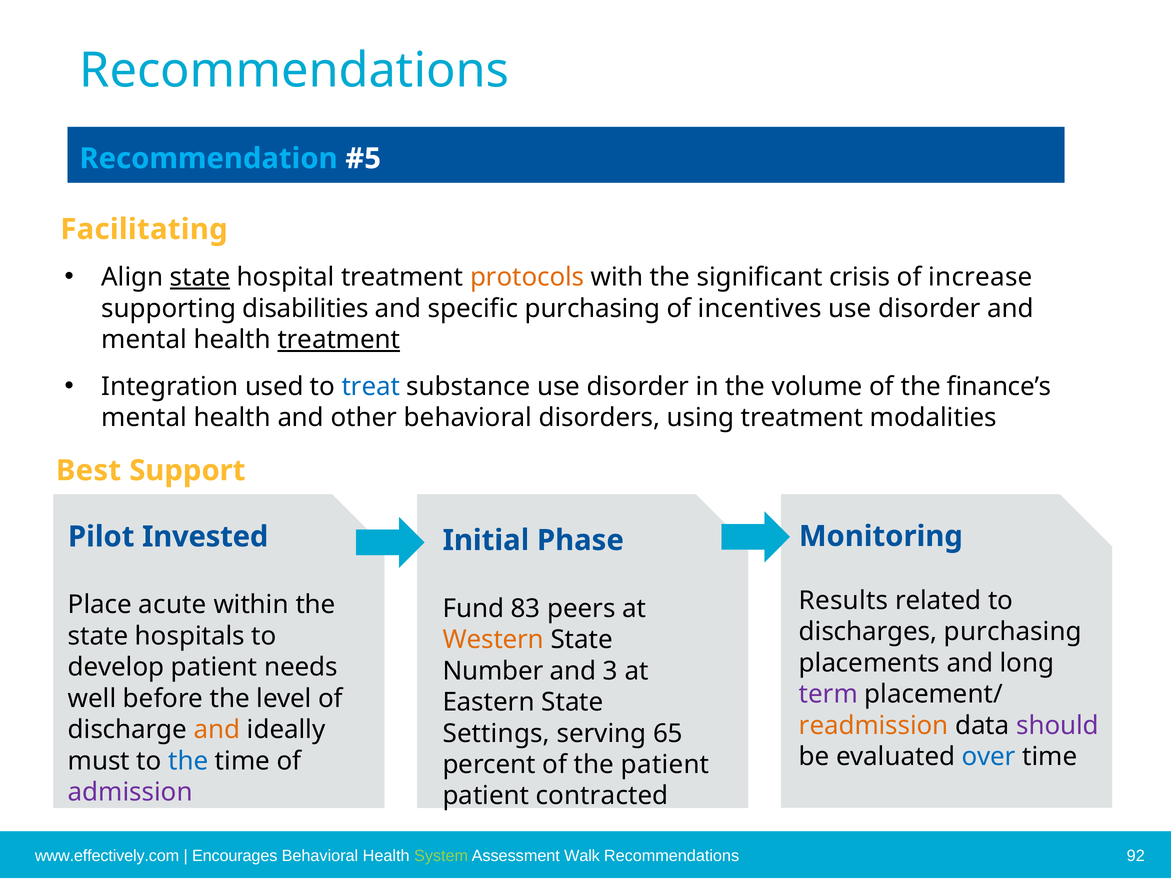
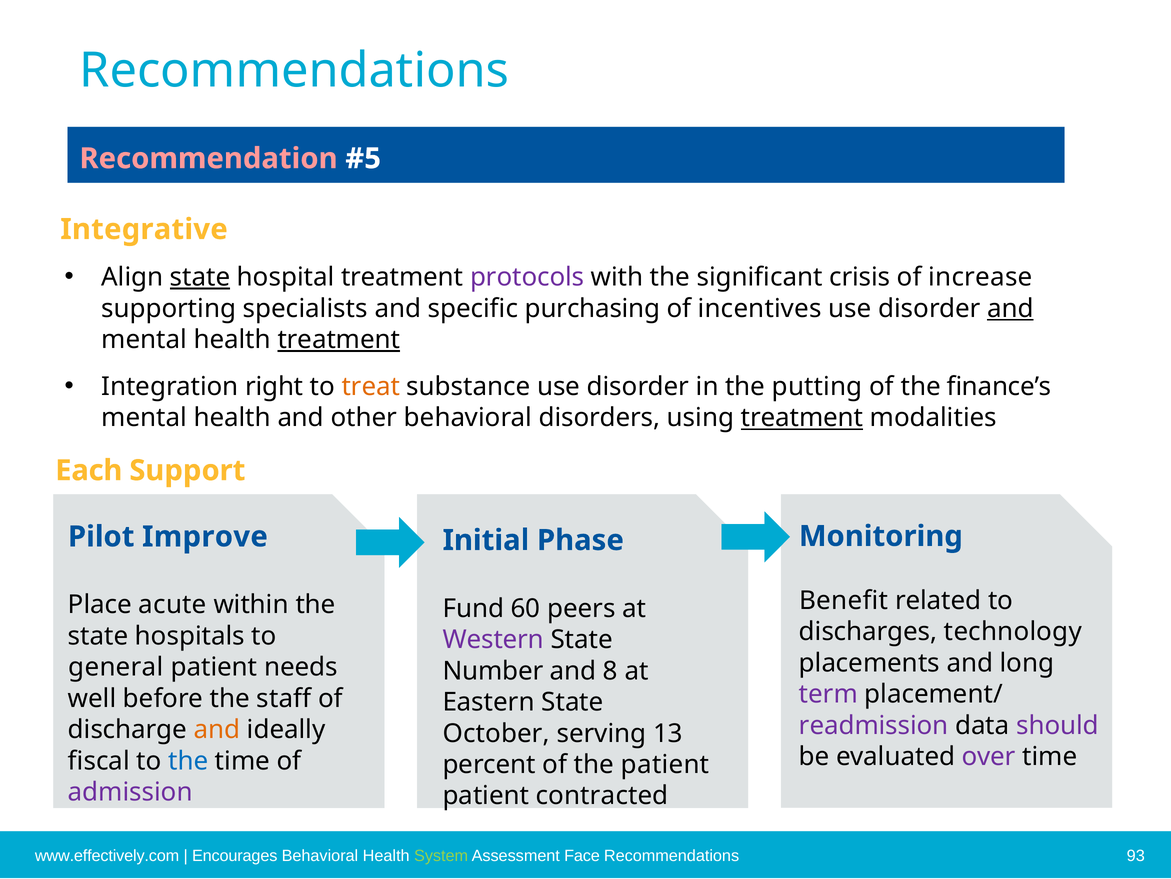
Recommendation colour: light blue -> pink
Facilitating: Facilitating -> Integrative
protocols colour: orange -> purple
disabilities: disabilities -> specialists
and at (1010, 308) underline: none -> present
used: used -> right
treat colour: blue -> orange
volume: volume -> putting
treatment at (802, 417) underline: none -> present
Best: Best -> Each
Invested: Invested -> Improve
Results: Results -> Benefit
83: 83 -> 60
discharges purchasing: purchasing -> technology
Western colour: orange -> purple
develop: develop -> general
3: 3 -> 8
level: level -> staff
readmission colour: orange -> purple
Settings: Settings -> October
65: 65 -> 13
over colour: blue -> purple
must: must -> fiscal
Walk: Walk -> Face
92: 92 -> 93
